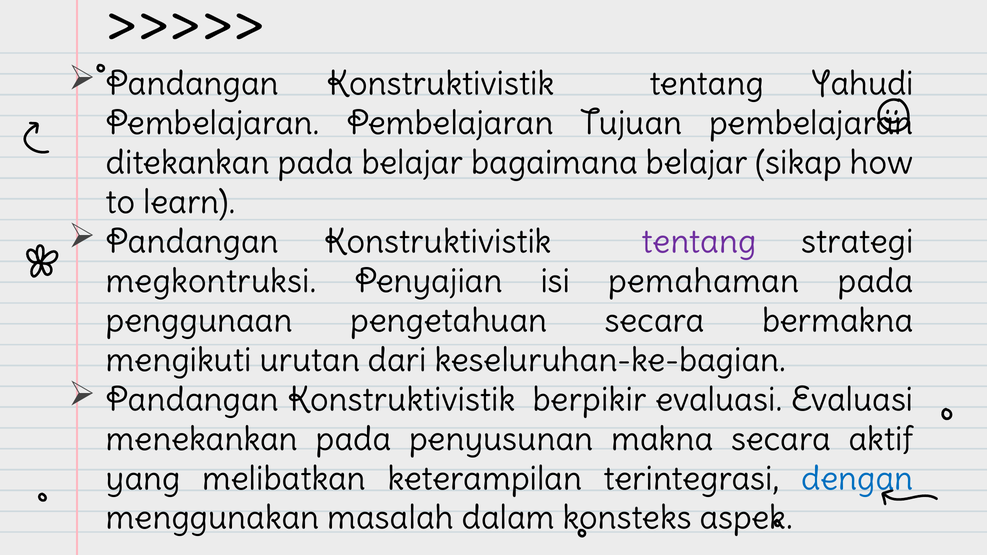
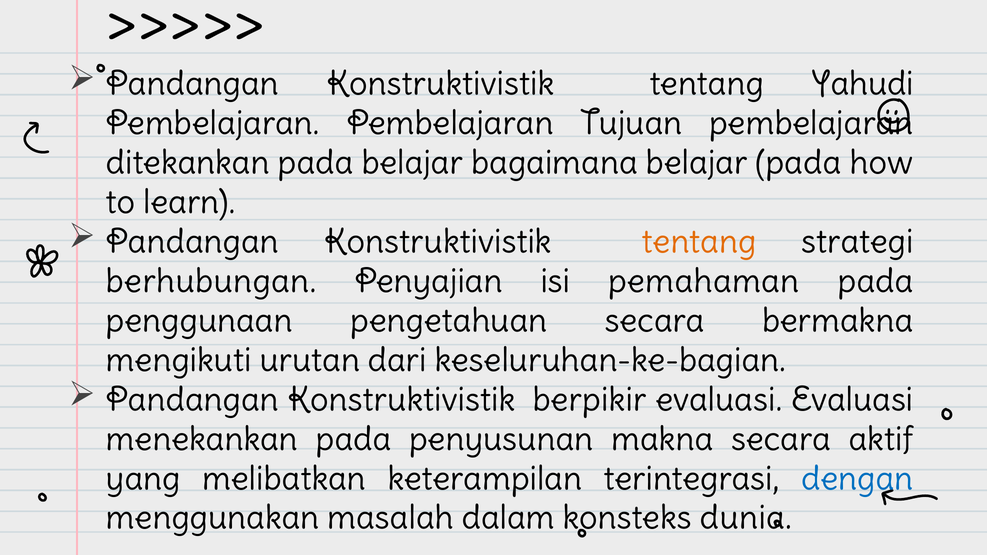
belajar sikap: sikap -> pada
tentang at (699, 242) colour: purple -> orange
megkontruksi: megkontruksi -> berhubungan
aspek: aspek -> dunia
